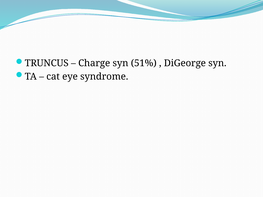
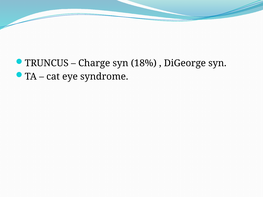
51%: 51% -> 18%
